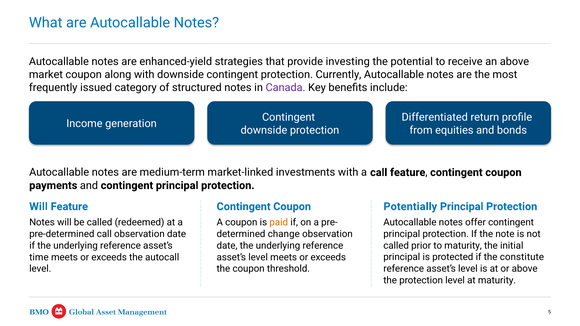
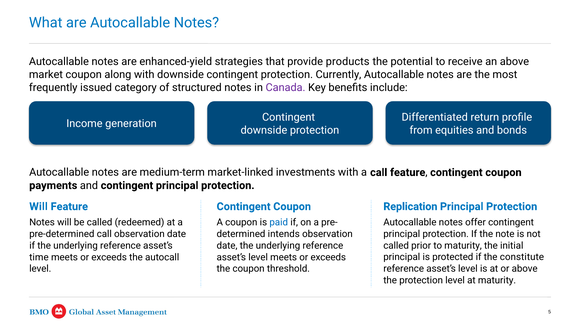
investing: investing -> products
Potentially: Potentially -> Replication
paid colour: orange -> blue
change: change -> intends
